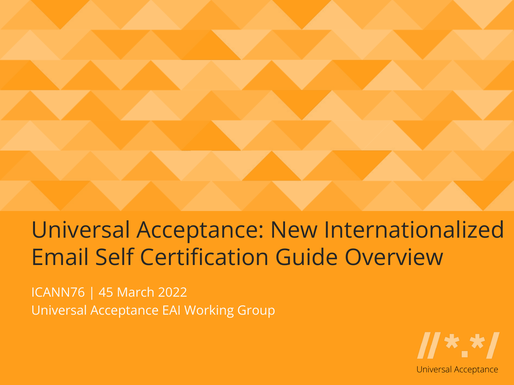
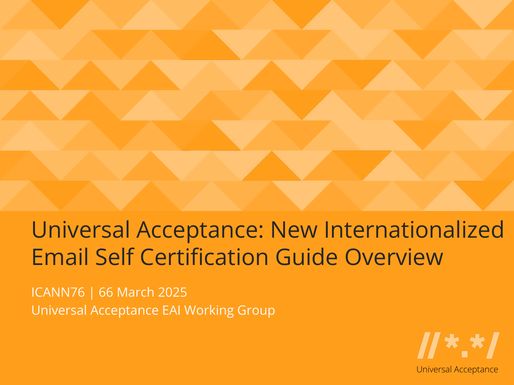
45: 45 -> 66
2022: 2022 -> 2025
